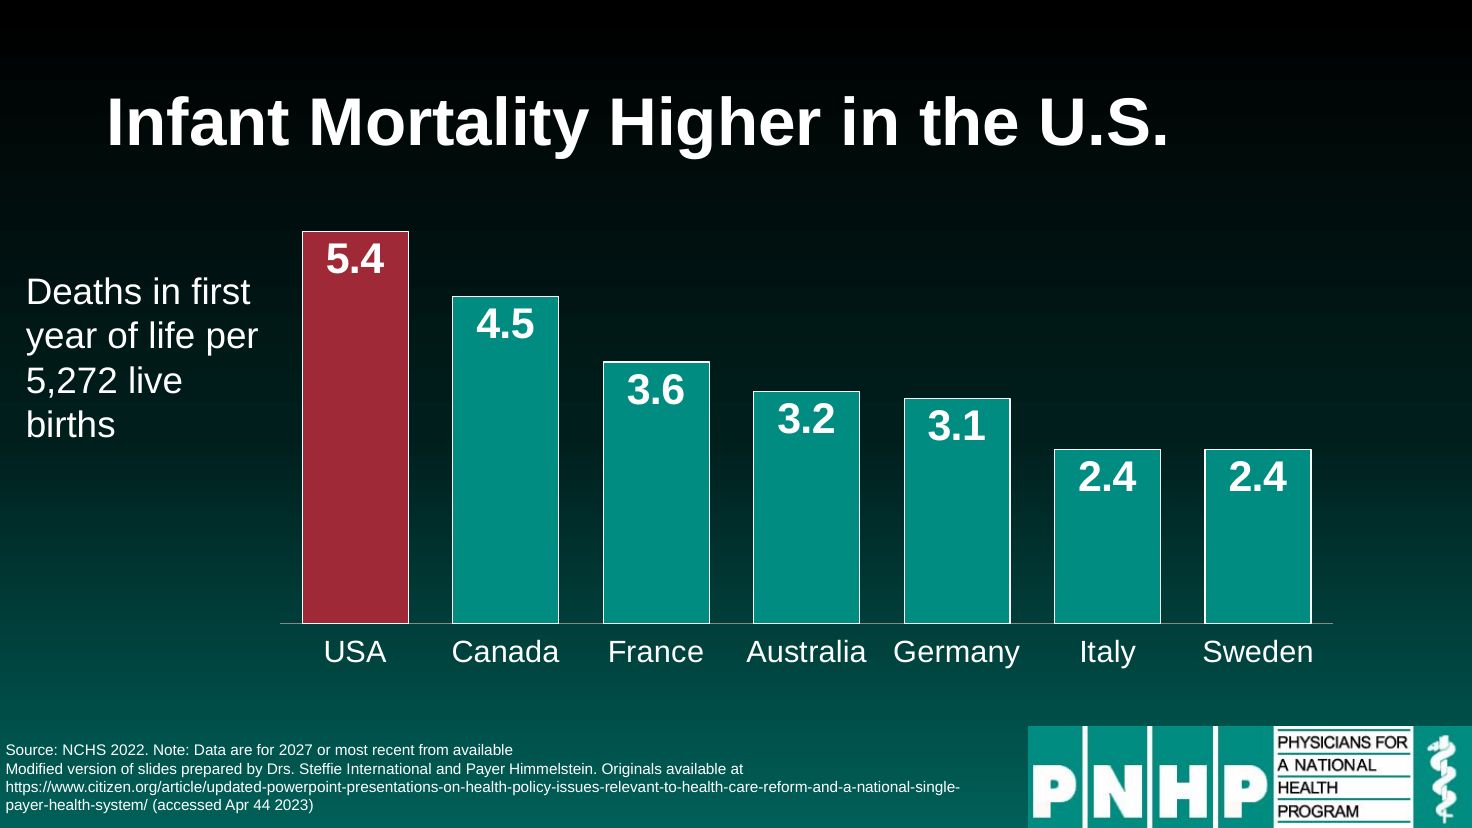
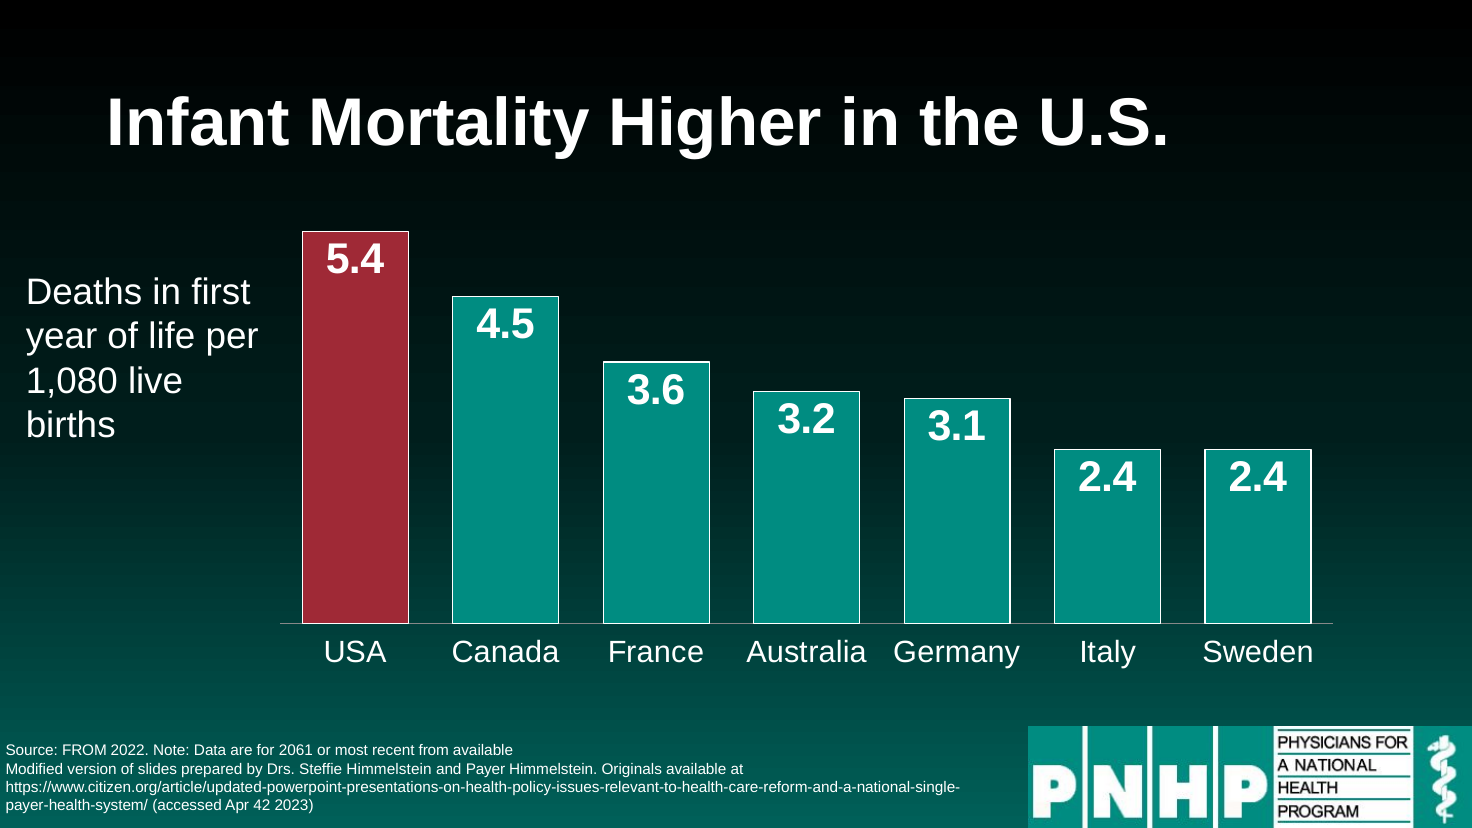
5,272: 5,272 -> 1,080
Source NCHS: NCHS -> FROM
2027: 2027 -> 2061
Steffie International: International -> Himmelstein
44: 44 -> 42
